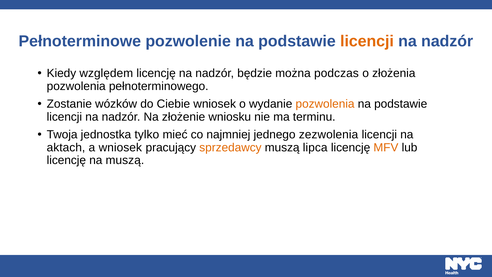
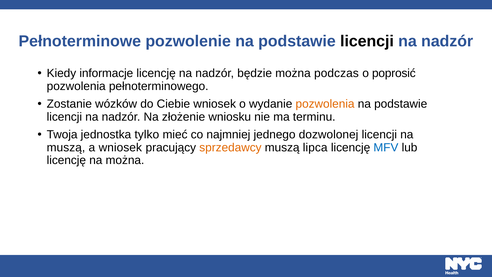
licencji at (367, 41) colour: orange -> black
względem: względem -> informacje
złożenia: złożenia -> poprosić
zezwolenia: zezwolenia -> dozwolonej
aktach at (66, 147): aktach -> muszą
MFV colour: orange -> blue
na muszą: muszą -> można
